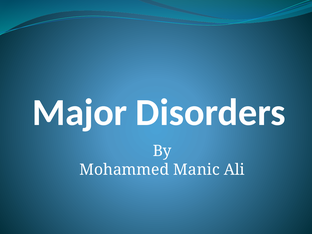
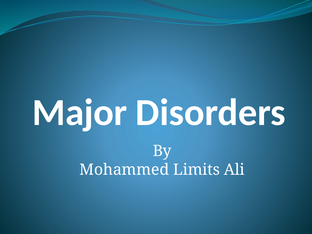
Manic: Manic -> Limits
